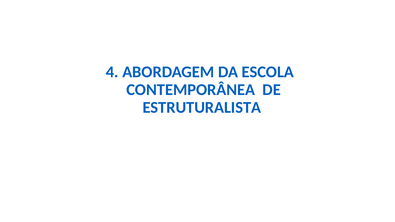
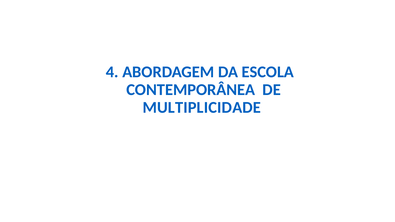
ESTRUTURALISTA: ESTRUTURALISTA -> MULTIPLICIDADE
